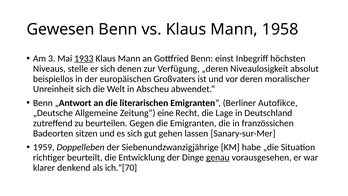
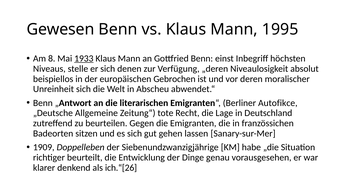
1958: 1958 -> 1995
3: 3 -> 8
Großvaters: Großvaters -> Gebrochen
eine: eine -> tote
1959: 1959 -> 1909
genau underline: present -> none
ich.“[70: ich.“[70 -> ich.“[26
